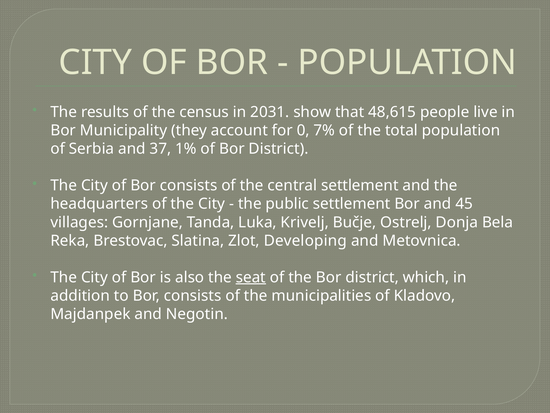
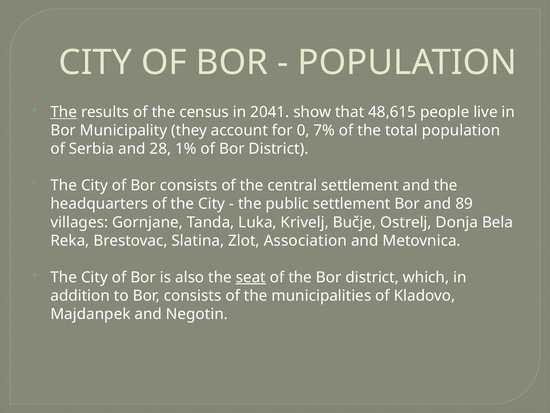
The at (64, 112) underline: none -> present
2031: 2031 -> 2041
37: 37 -> 28
45: 45 -> 89
Developing: Developing -> Association
